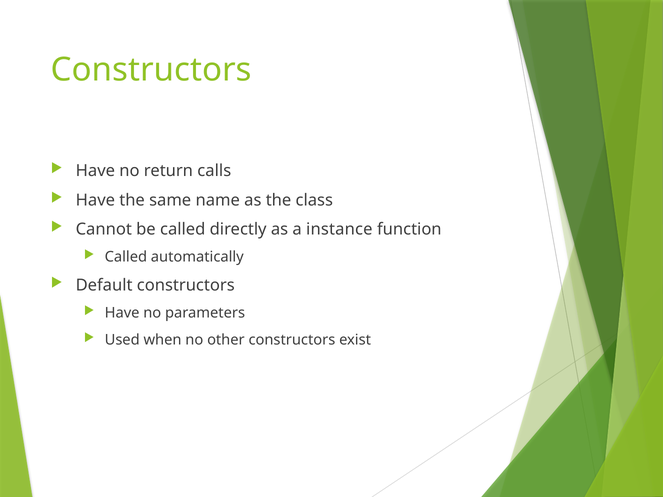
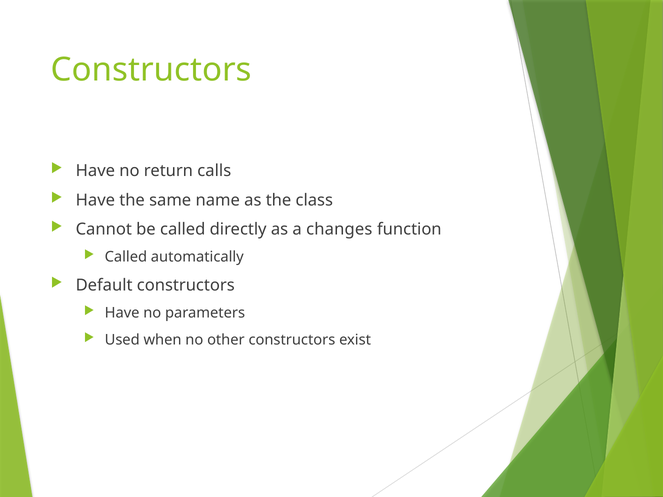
instance: instance -> changes
